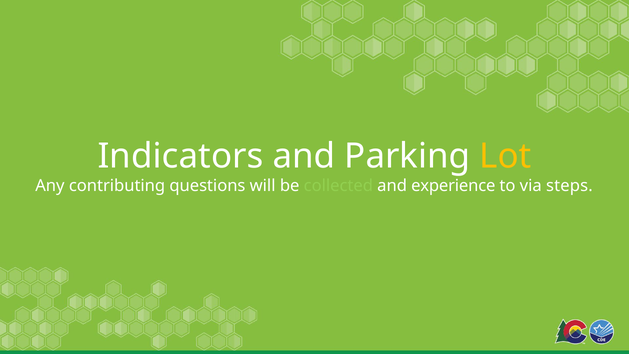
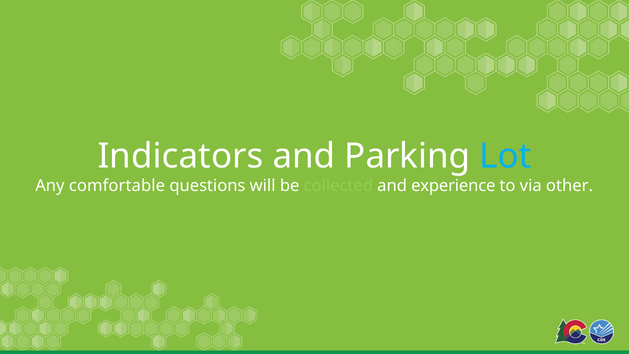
Lot colour: yellow -> light blue
contributing: contributing -> comfortable
steps: steps -> other
